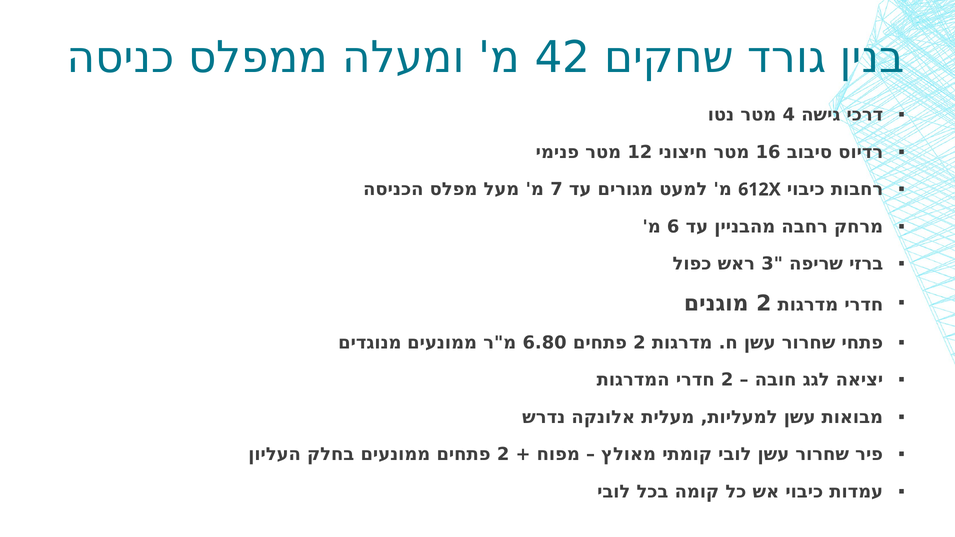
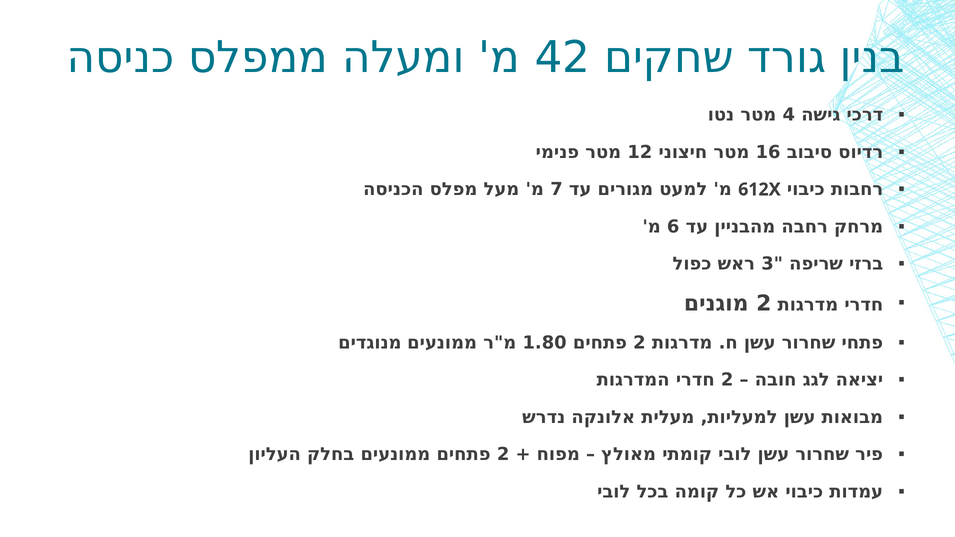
6.80: 6.80 -> 1.80
